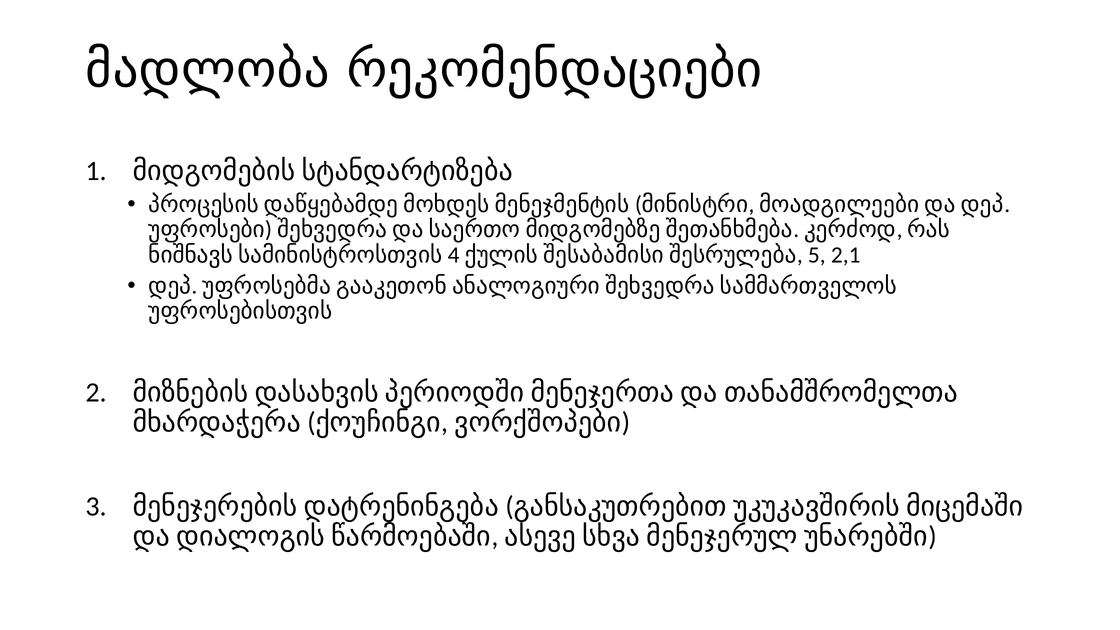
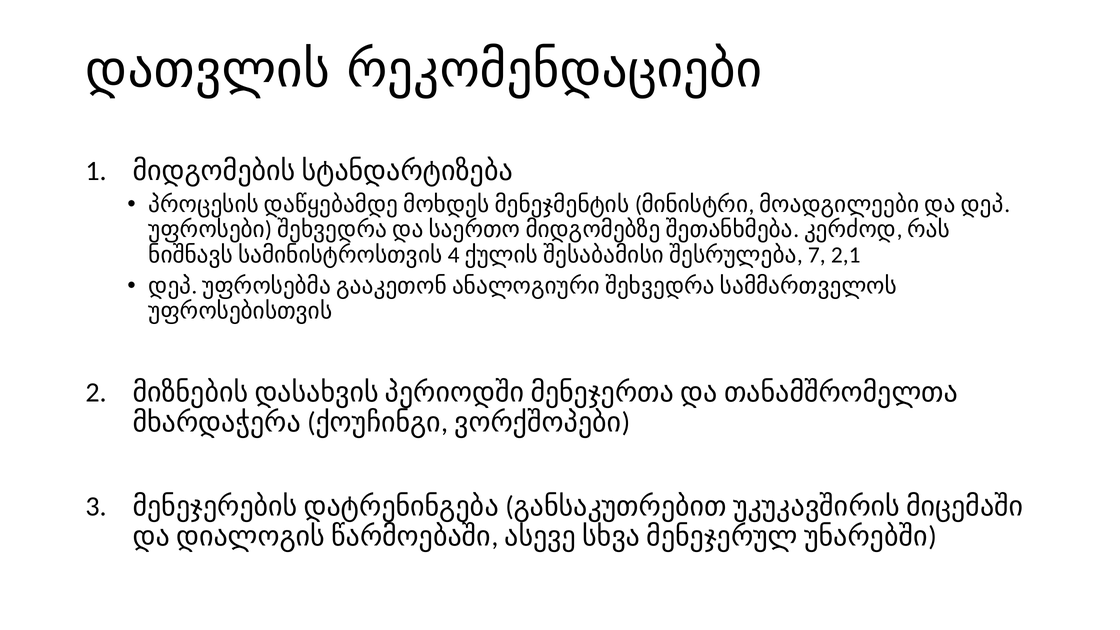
მადლობა: მადლობა -> დათვლის
5: 5 -> 7
